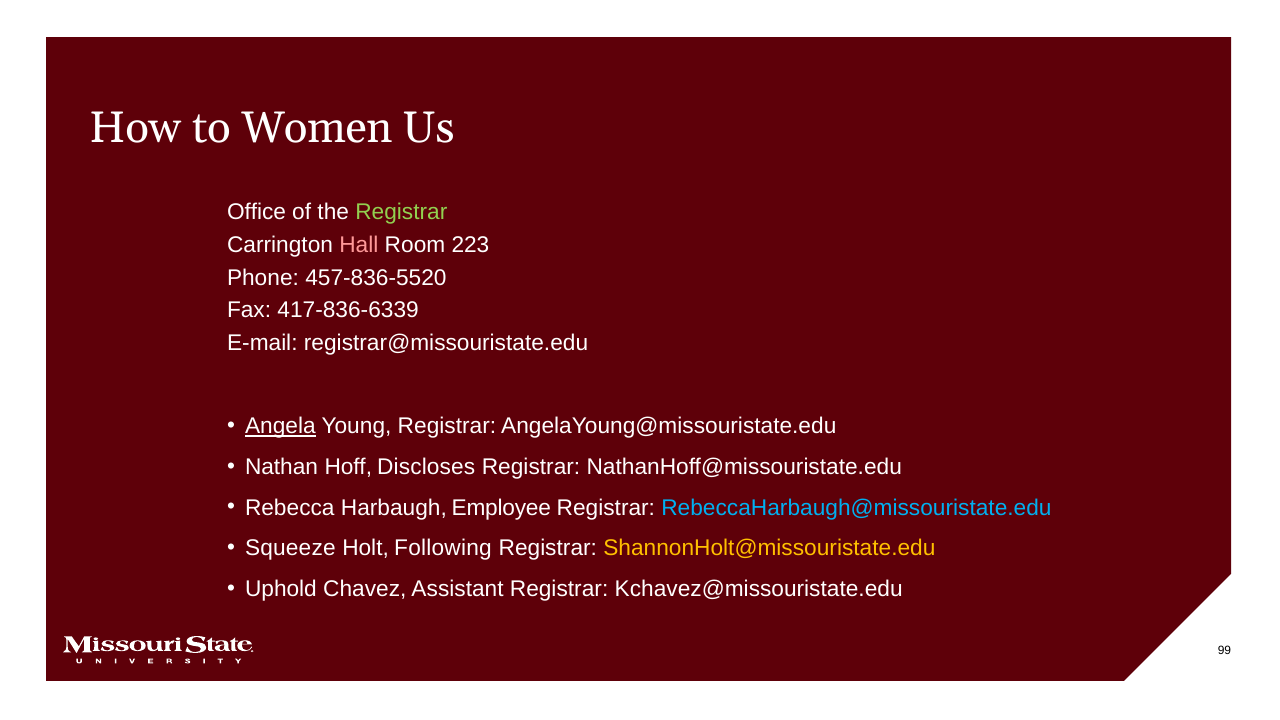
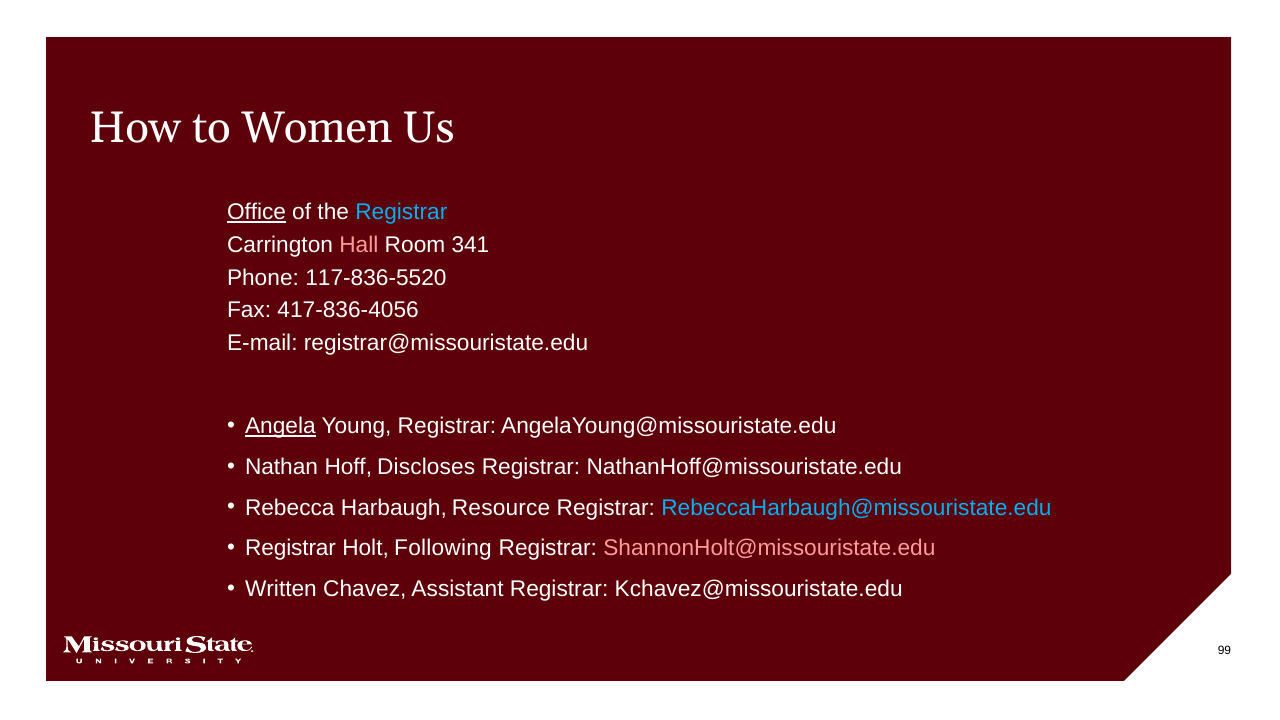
Office underline: none -> present
Registrar at (401, 212) colour: light green -> light blue
223: 223 -> 341
457-836-5520: 457-836-5520 -> 117-836-5520
417-836-6339: 417-836-6339 -> 417-836-4056
Employee: Employee -> Resource
Squeeze at (290, 548): Squeeze -> Registrar
ShannonHolt@missouristate.edu colour: yellow -> pink
Uphold: Uphold -> Written
